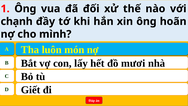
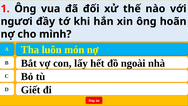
chạnh: chạnh -> ngươi
mươi: mươi -> ngoài
